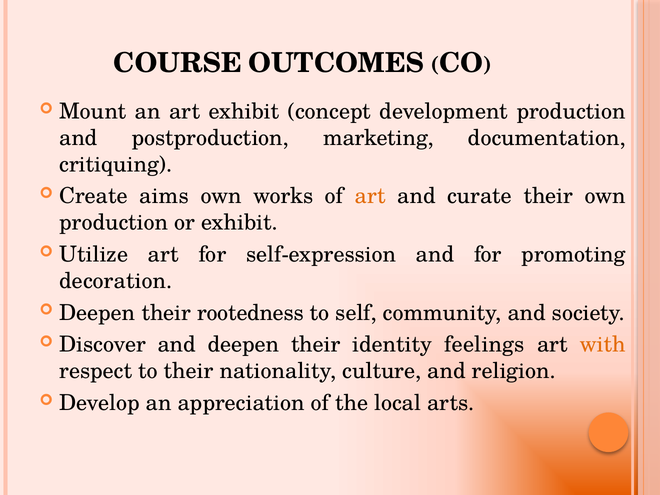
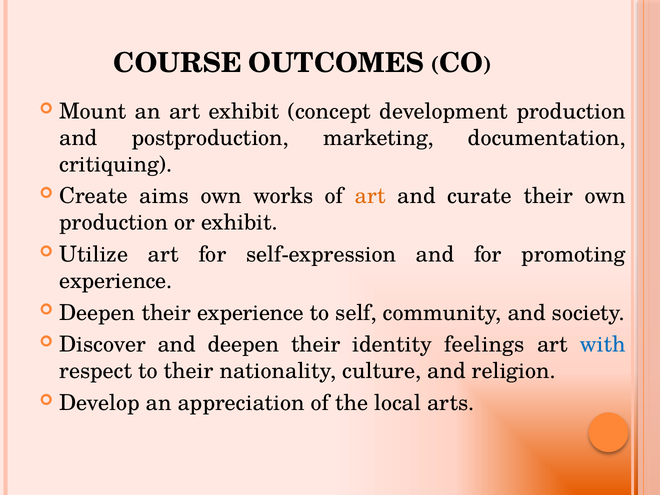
decoration at (116, 281): decoration -> experience
their rootedness: rootedness -> experience
with colour: orange -> blue
